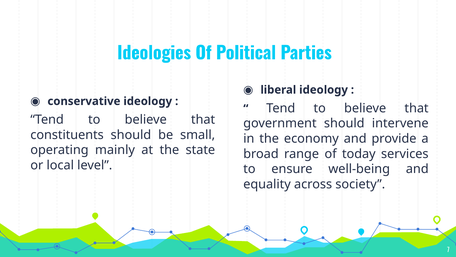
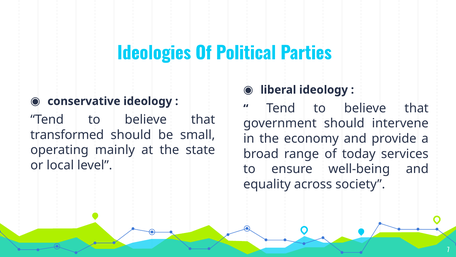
constituents: constituents -> transformed
